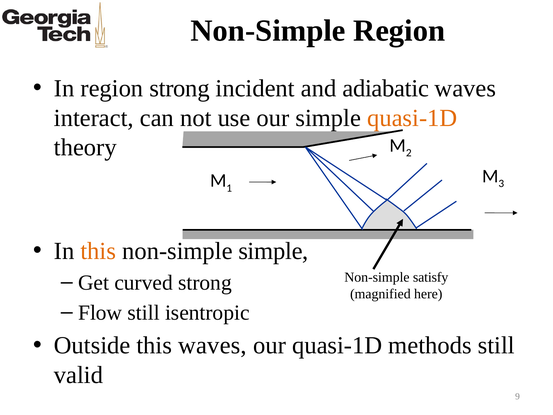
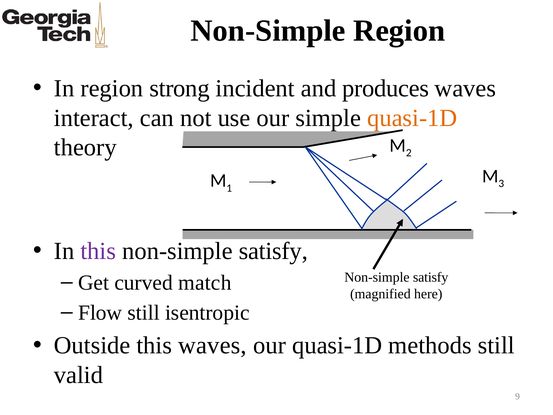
adiabatic: adiabatic -> produces
this at (98, 251) colour: orange -> purple
simple at (273, 251): simple -> satisfy
curved strong: strong -> match
